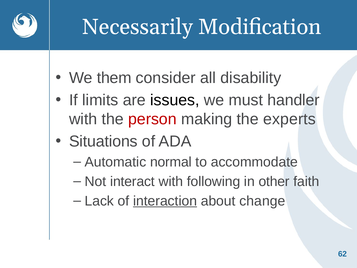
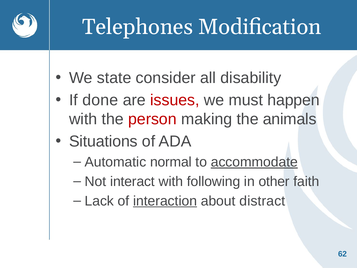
Necessarily: Necessarily -> Telephones
them: them -> state
limits: limits -> done
issues colour: black -> red
handler: handler -> happen
experts: experts -> animals
accommodate underline: none -> present
change: change -> distract
